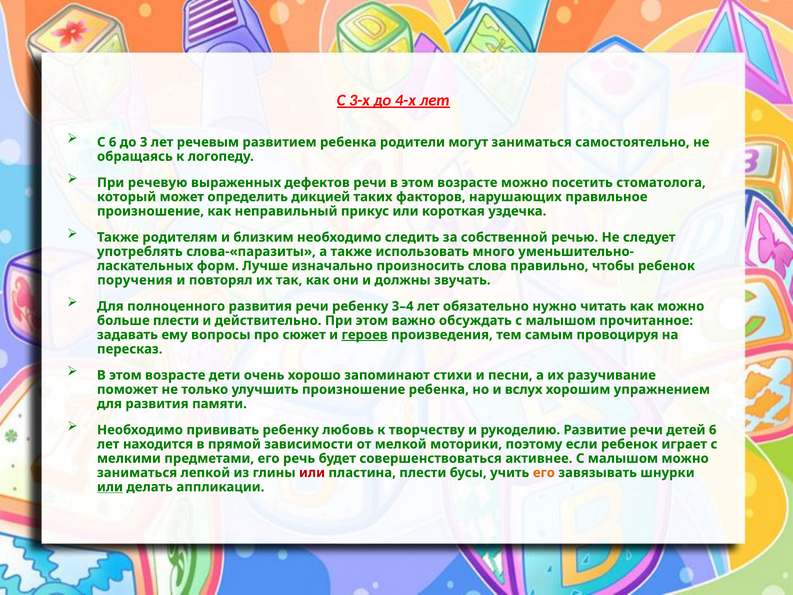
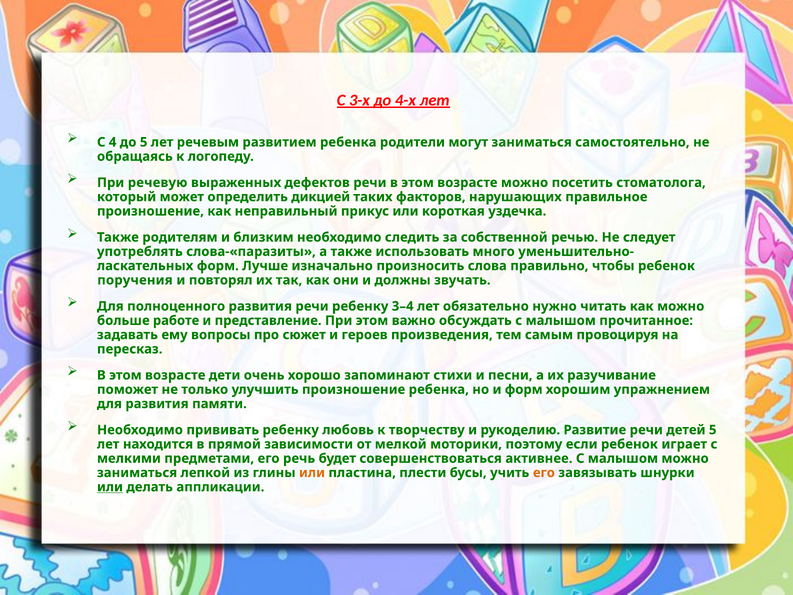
С 6: 6 -> 4
до 3: 3 -> 5
больше плести: плести -> работе
действительно: действительно -> представление
героев underline: present -> none
и вслух: вслух -> форм
детей 6: 6 -> 5
или at (312, 473) colour: red -> orange
